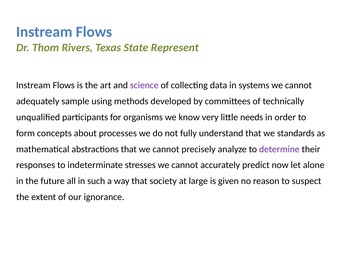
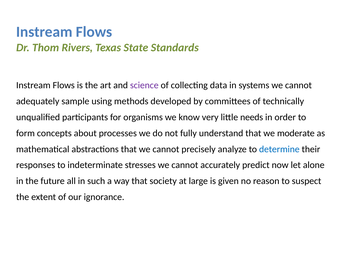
Represent: Represent -> Standards
standards: standards -> moderate
determine colour: purple -> blue
